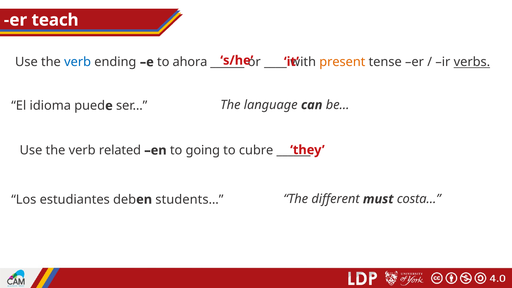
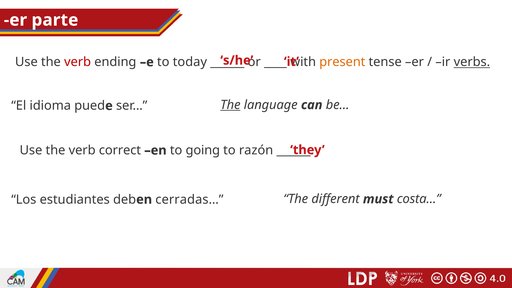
teach: teach -> parte
verb at (78, 62) colour: blue -> red
ahora: ahora -> today
The at (230, 105) underline: none -> present
related: related -> correct
cubre: cubre -> razón
students…: students… -> cerradas…
